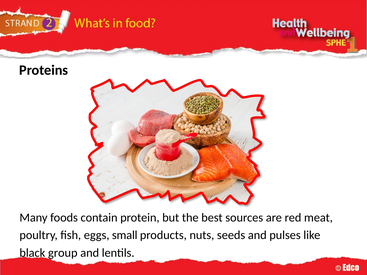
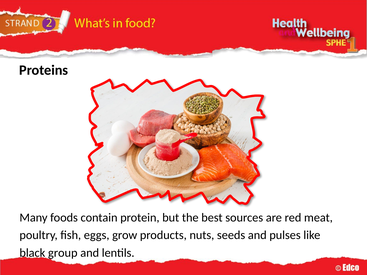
small: small -> grow
